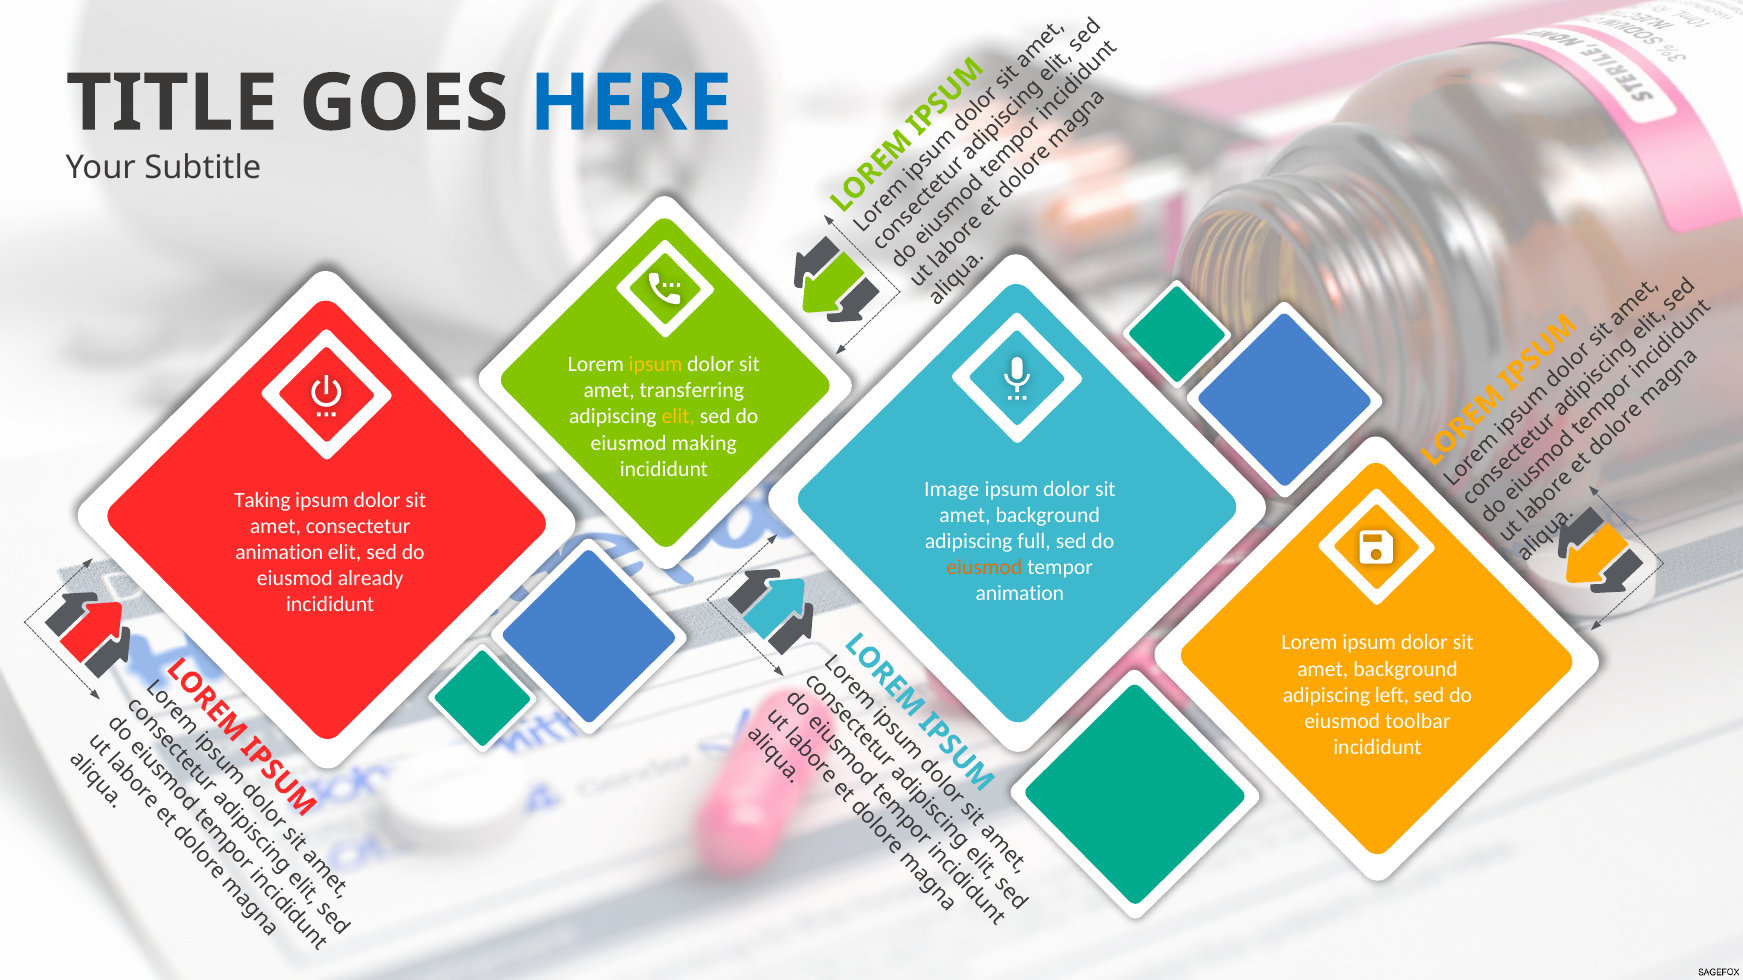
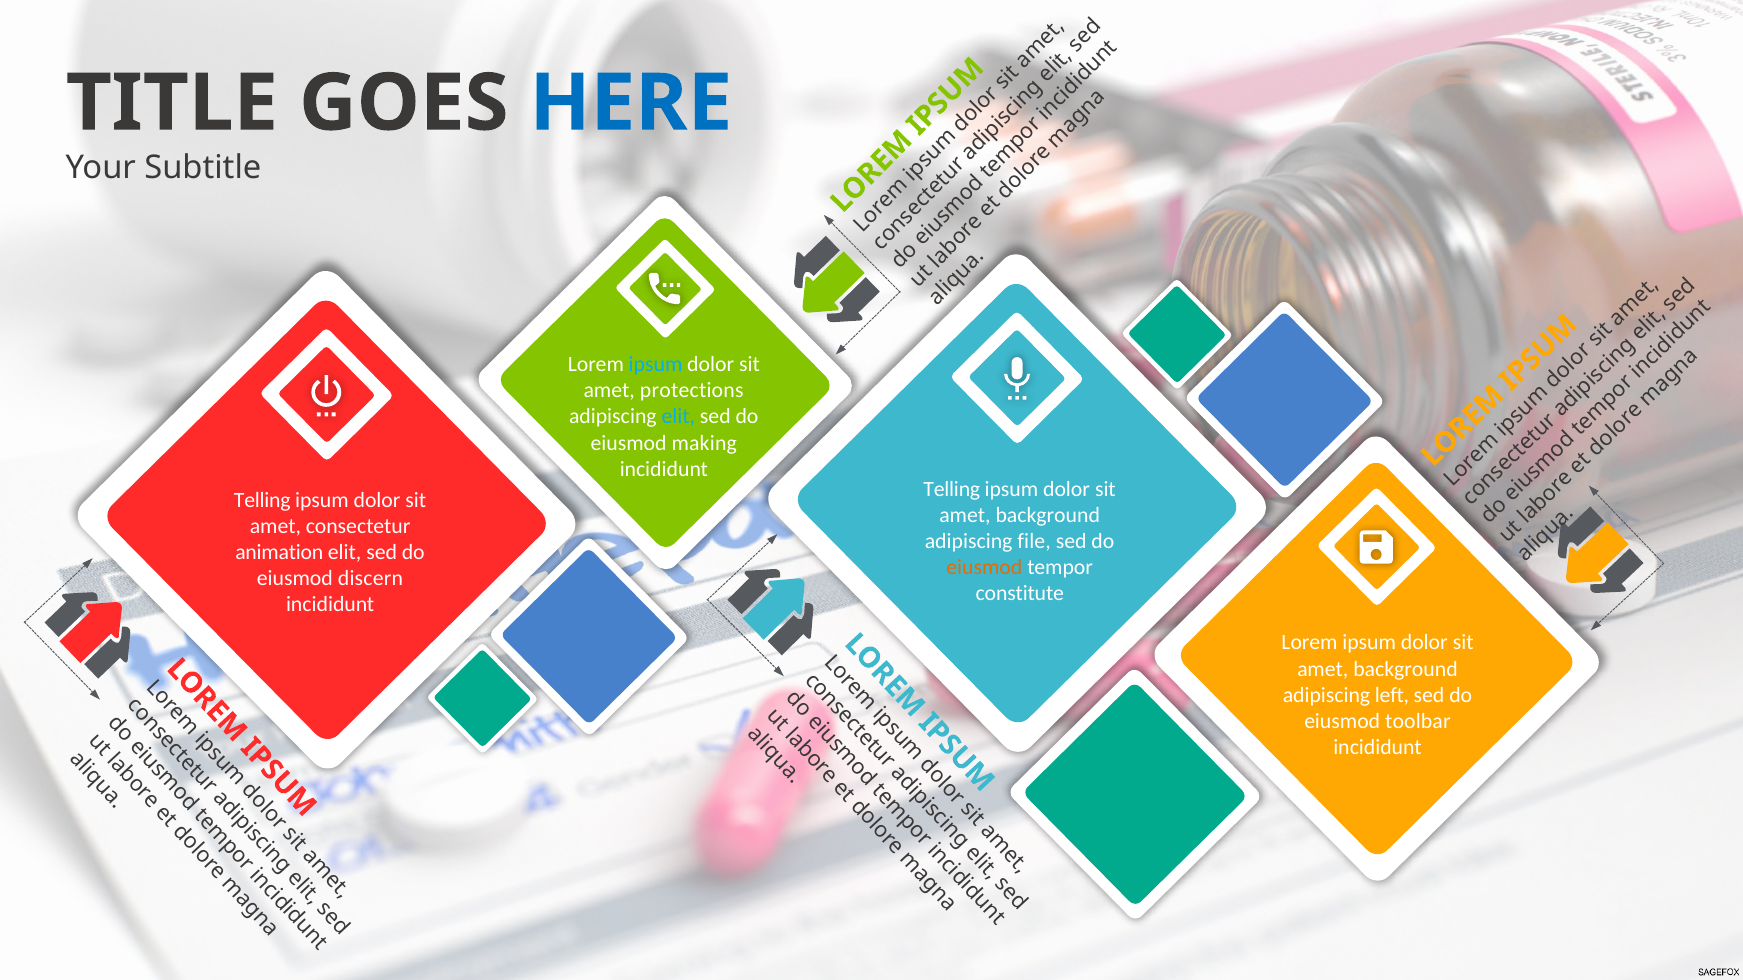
ipsum at (656, 365) colour: yellow -> light blue
transferring: transferring -> protections
elit at (678, 417) colour: yellow -> light blue
Image at (952, 489): Image -> Telling
Taking at (262, 500): Taking -> Telling
full: full -> file
already: already -> discern
animation at (1020, 594): animation -> constitute
